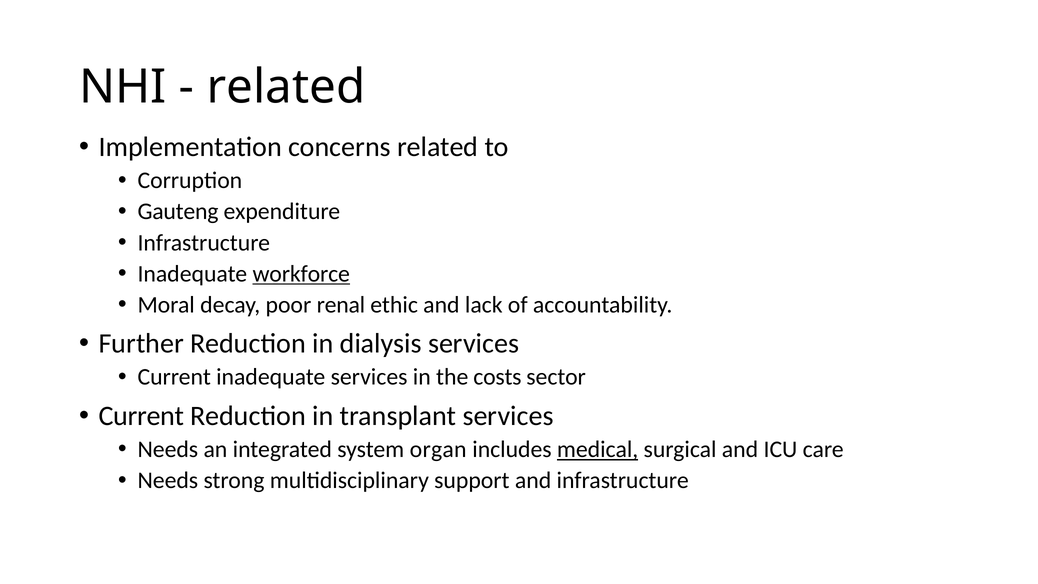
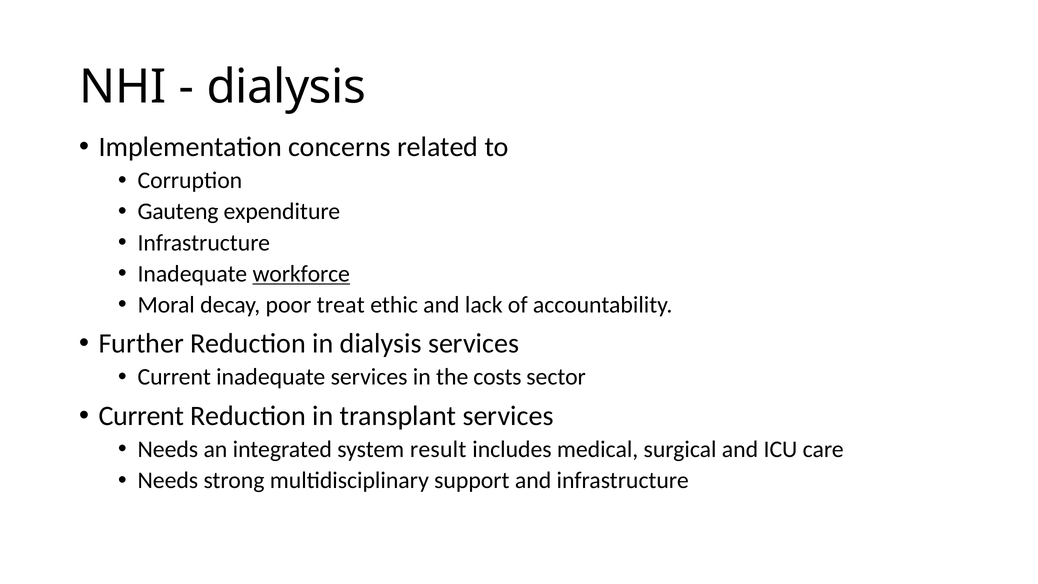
related at (286, 87): related -> dialysis
renal: renal -> treat
organ: organ -> result
medical underline: present -> none
